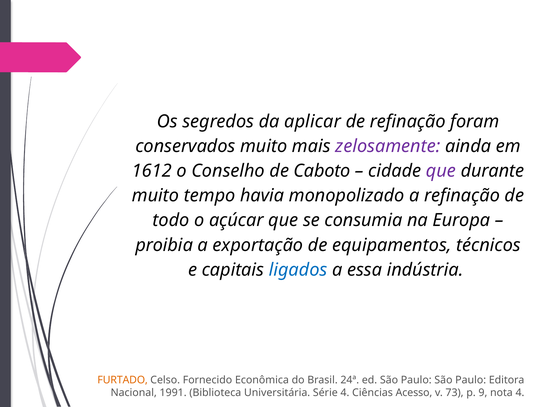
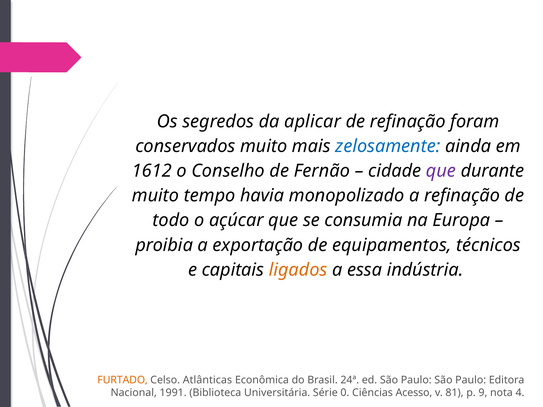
zelosamente colour: purple -> blue
Caboto: Caboto -> Fernão
ligados colour: blue -> orange
Fornecido: Fornecido -> Atlânticas
Série 4: 4 -> 0
73: 73 -> 81
